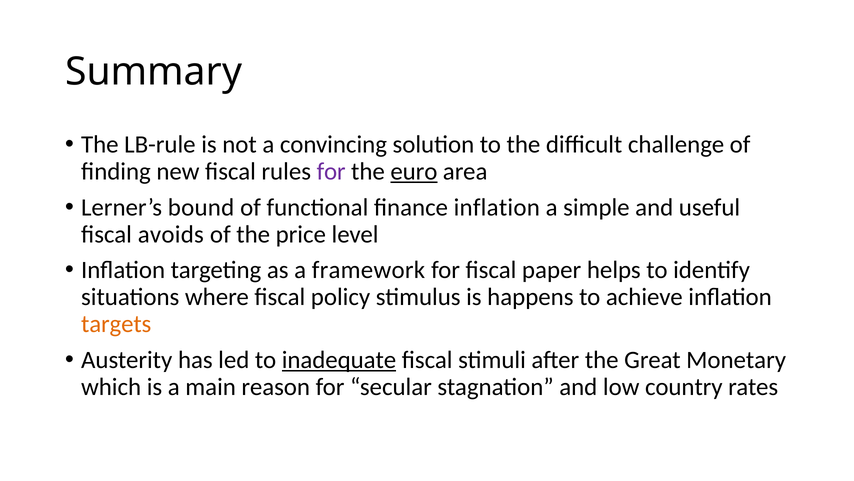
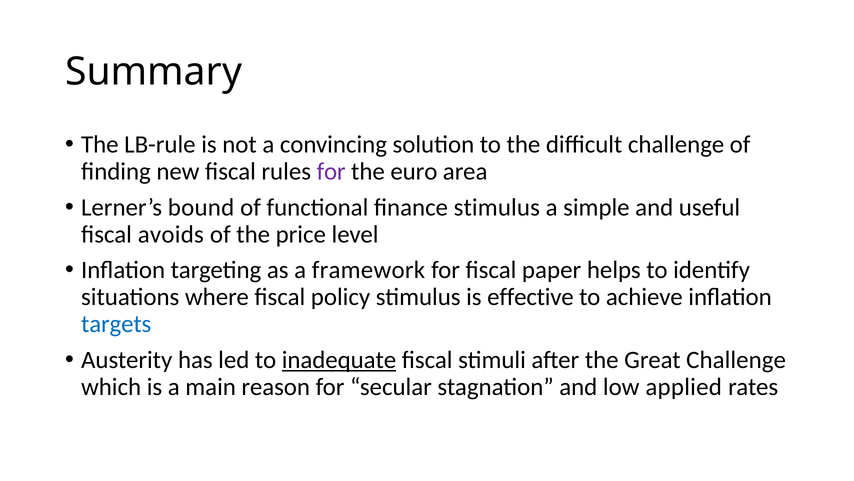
euro underline: present -> none
finance inflation: inflation -> stimulus
happens: happens -> effective
targets colour: orange -> blue
Great Monetary: Monetary -> Challenge
country: country -> applied
